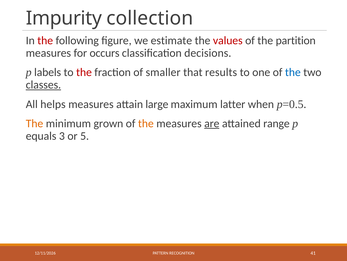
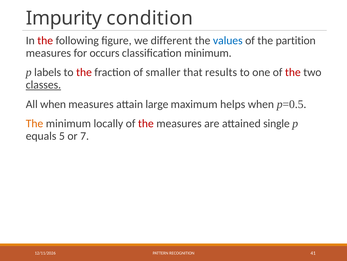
collection: collection -> condition
estimate: estimate -> different
values colour: red -> blue
classification decisions: decisions -> minimum
the at (293, 72) colour: blue -> red
All helps: helps -> when
latter: latter -> helps
grown: grown -> locally
the at (146, 123) colour: orange -> red
are underline: present -> none
range: range -> single
3: 3 -> 5
5: 5 -> 7
